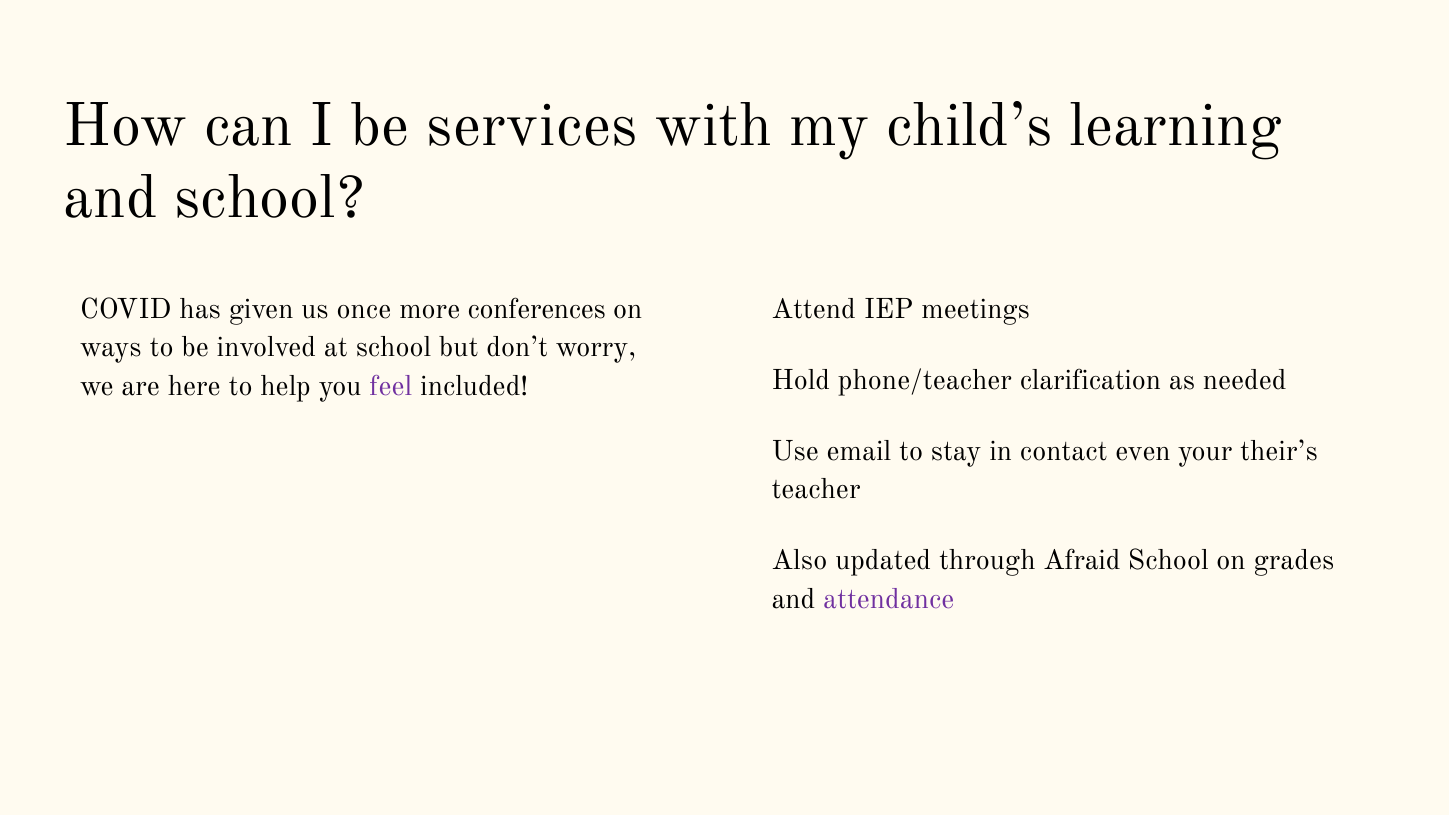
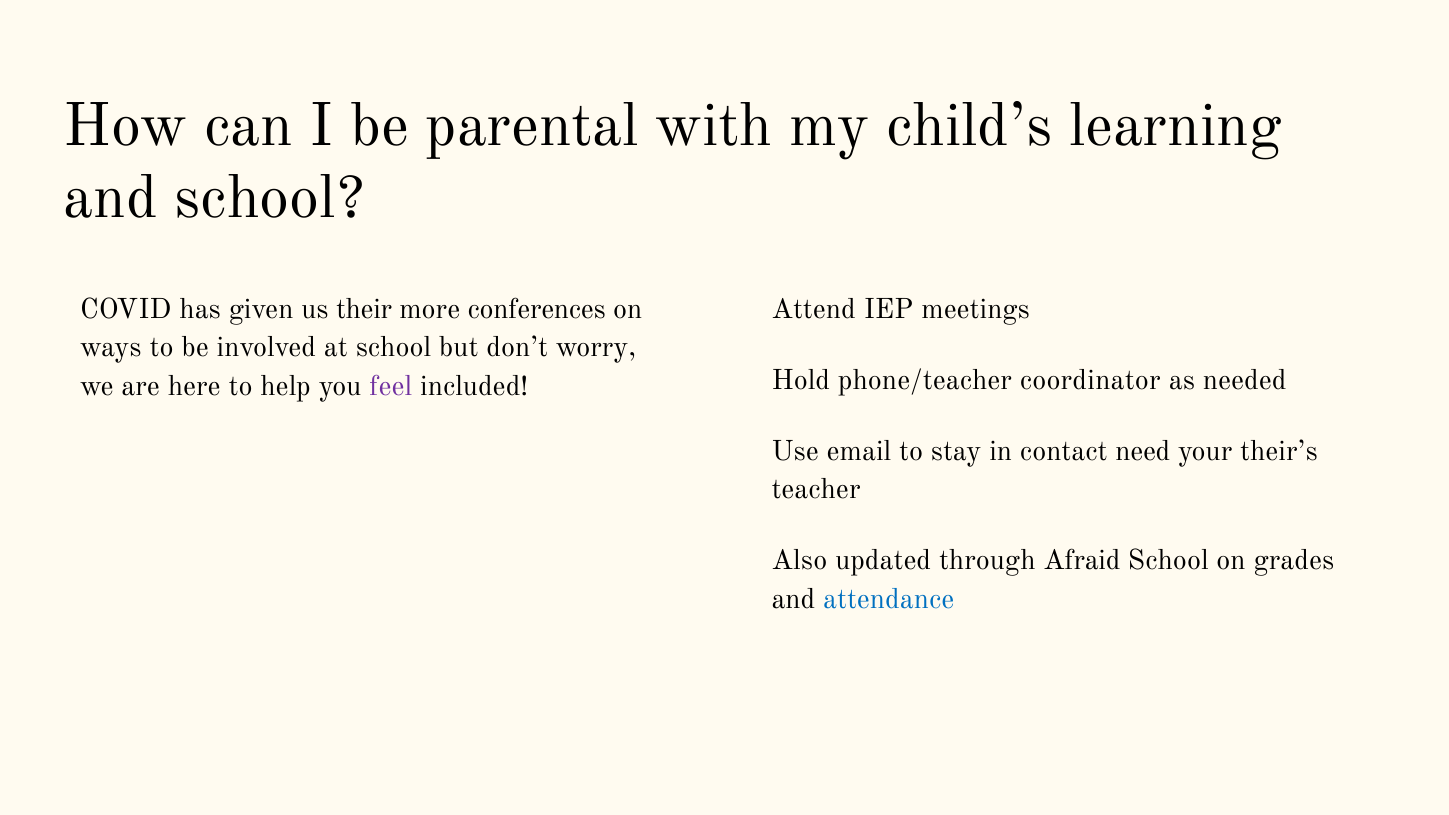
services: services -> parental
once: once -> their
clarification: clarification -> coordinator
even: even -> need
attendance colour: purple -> blue
